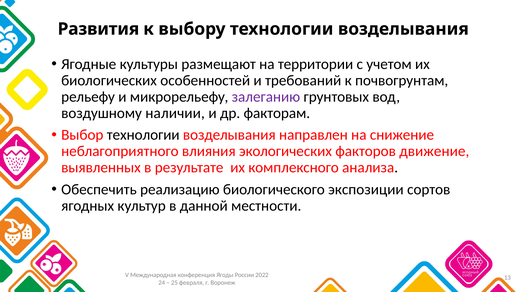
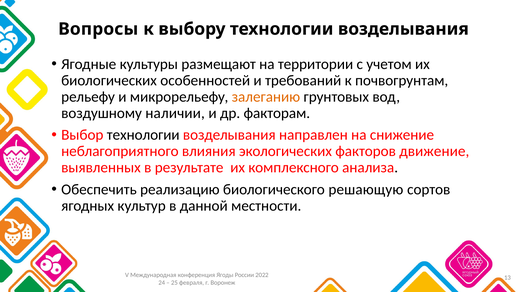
Развития: Развития -> Вопросы
залеганию colour: purple -> orange
экспозиции: экспозиции -> решающую
